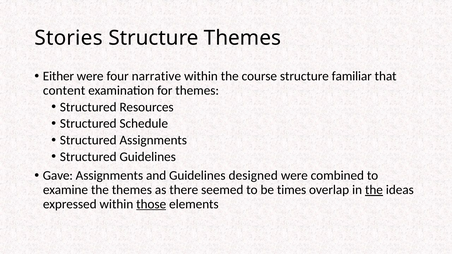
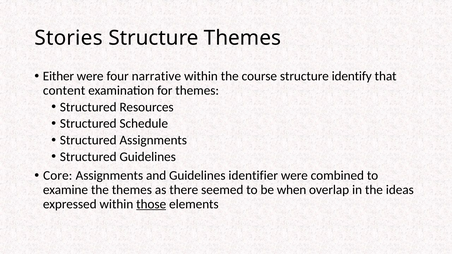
familiar: familiar -> identify
Gave: Gave -> Core
designed: designed -> identifier
times: times -> when
the at (374, 190) underline: present -> none
